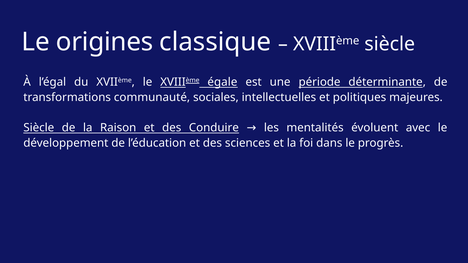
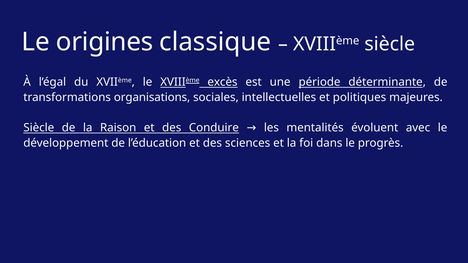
égale: égale -> excès
communauté: communauté -> organisations
